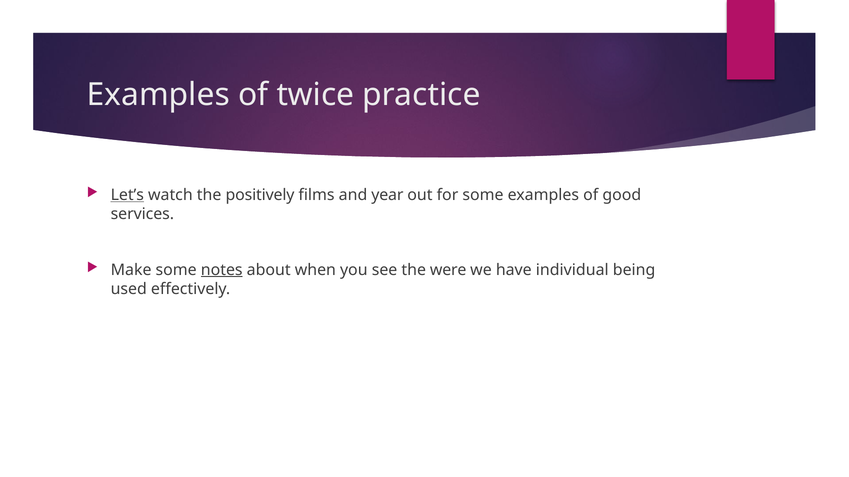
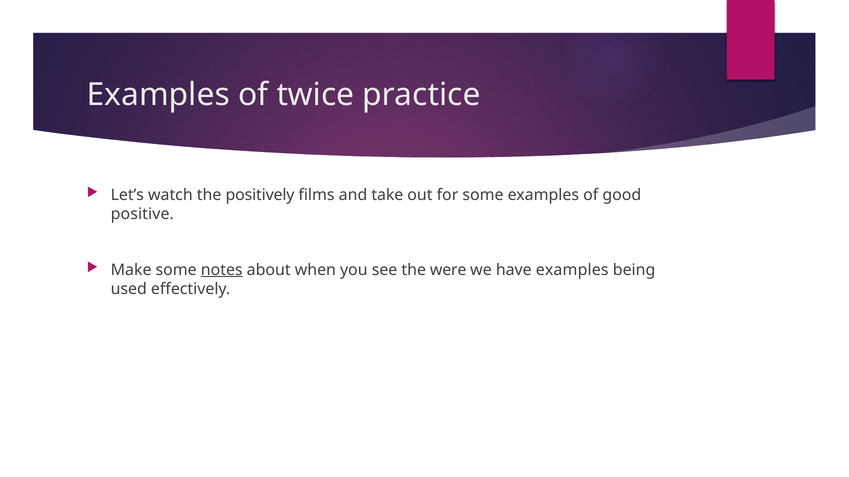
Let’s underline: present -> none
year: year -> take
services: services -> positive
have individual: individual -> examples
